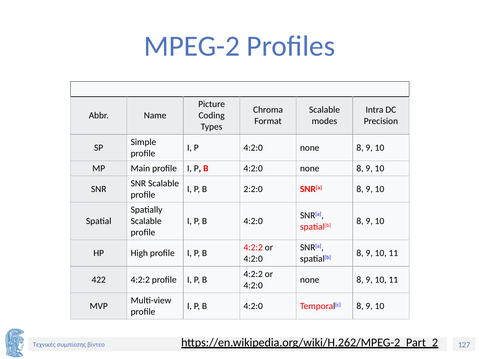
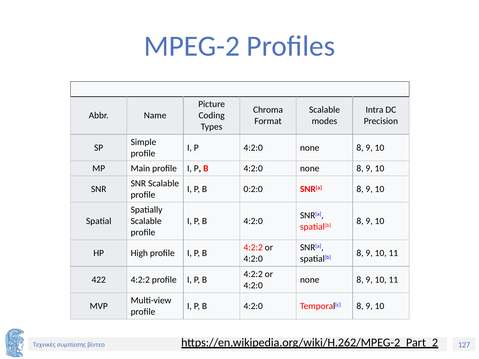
2:2:0: 2:2:0 -> 0:2:0
